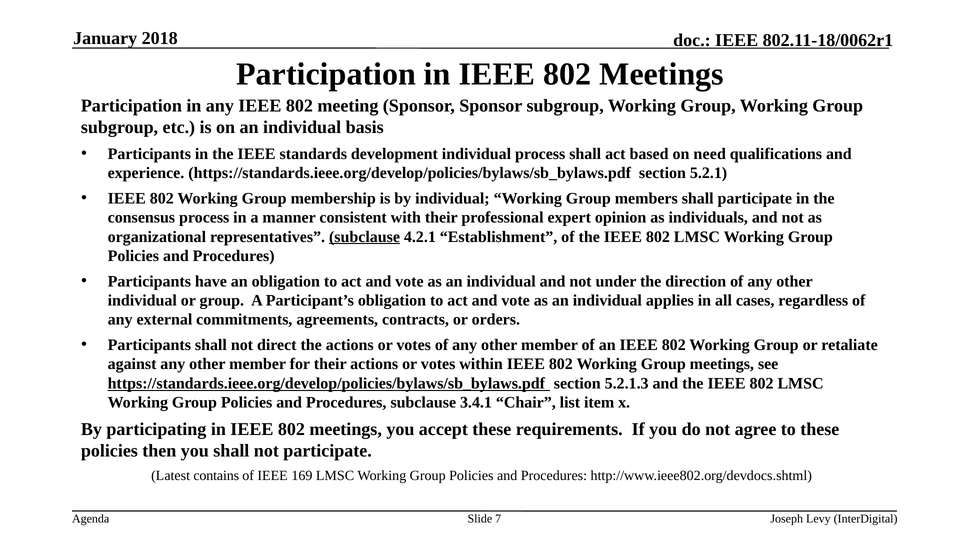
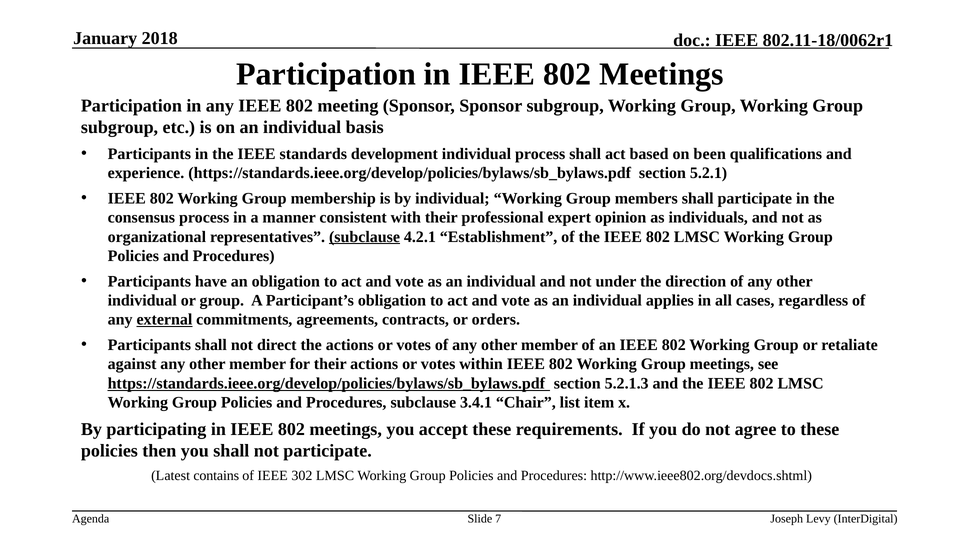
need: need -> been
external underline: none -> present
169: 169 -> 302
